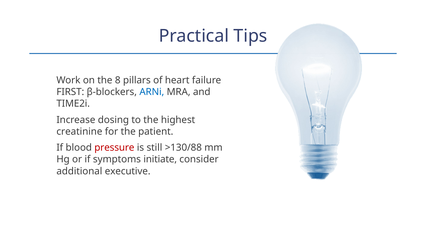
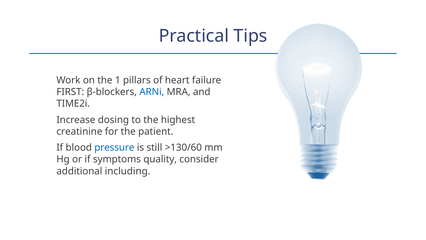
8: 8 -> 1
pressure colour: red -> blue
>130/88: >130/88 -> >130/60
initiate: initiate -> quality
executive: executive -> including
